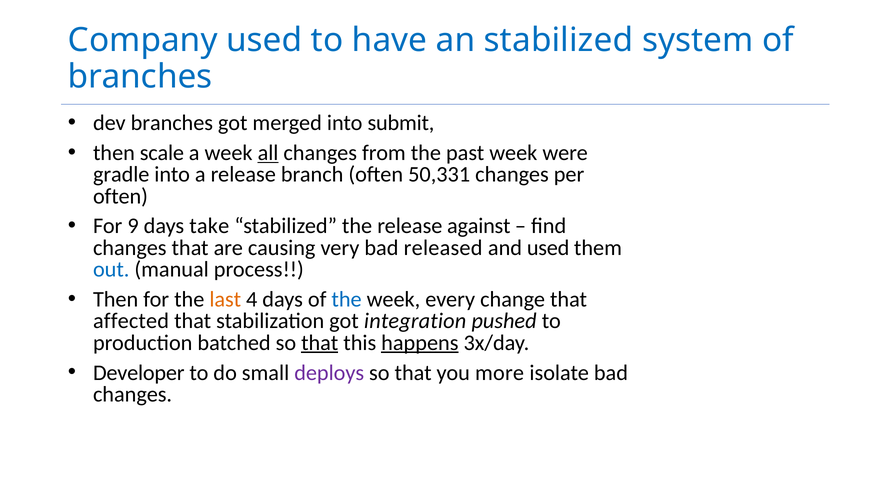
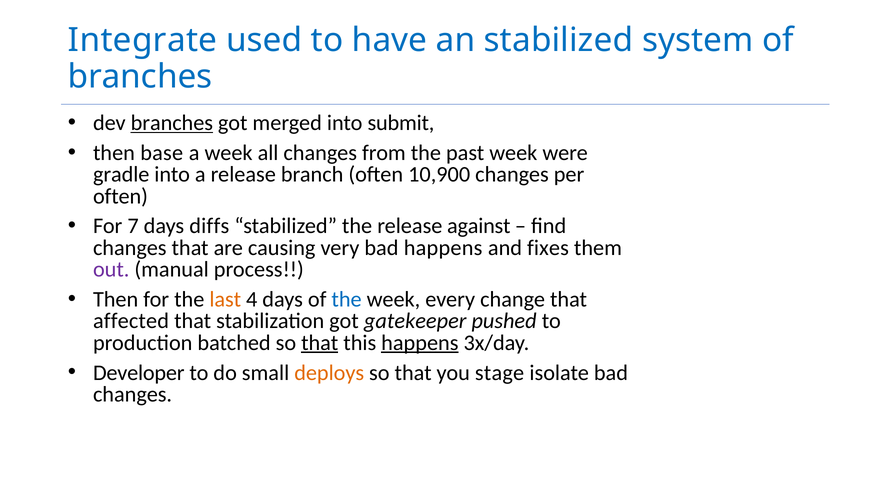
Company: Company -> Integrate
branches at (172, 123) underline: none -> present
scale: scale -> base
all underline: present -> none
50,331: 50,331 -> 10,900
9: 9 -> 7
take: take -> diffs
bad released: released -> happens
and used: used -> fixes
out colour: blue -> purple
integration: integration -> gatekeeper
deploys colour: purple -> orange
more: more -> stage
